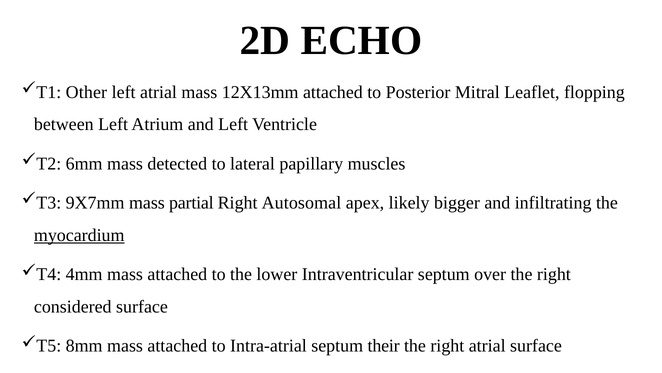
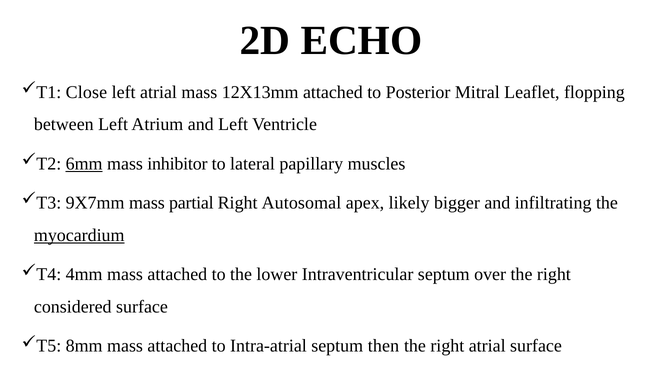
Other: Other -> Close
6mm underline: none -> present
detected: detected -> inhibitor
their: their -> then
